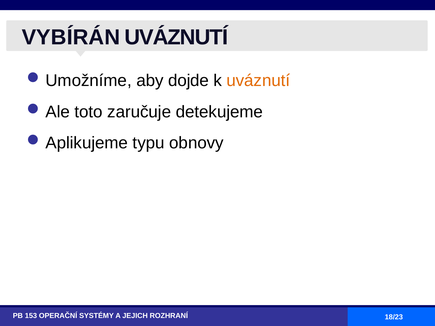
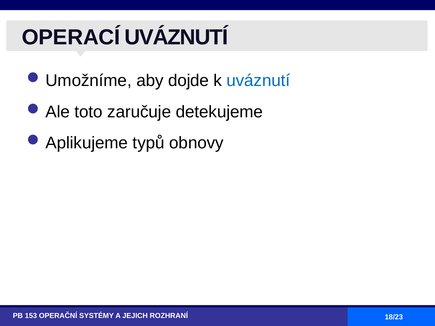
VYBÍRÁN: VYBÍRÁN -> OPERACÍ
uváznutí at (258, 81) colour: orange -> blue
typu: typu -> typů
